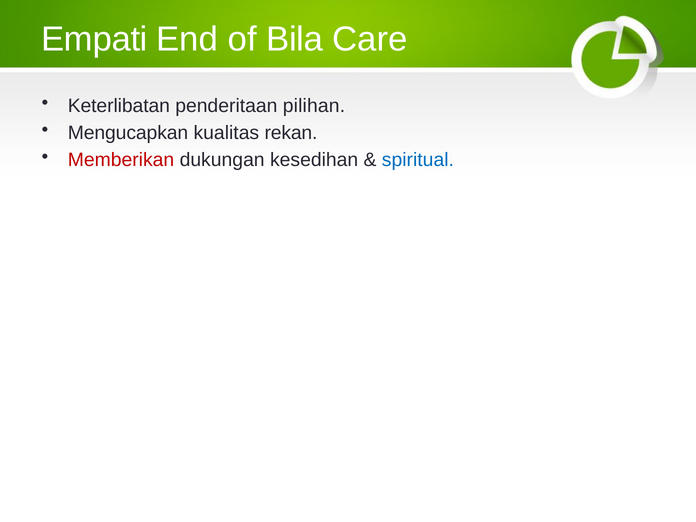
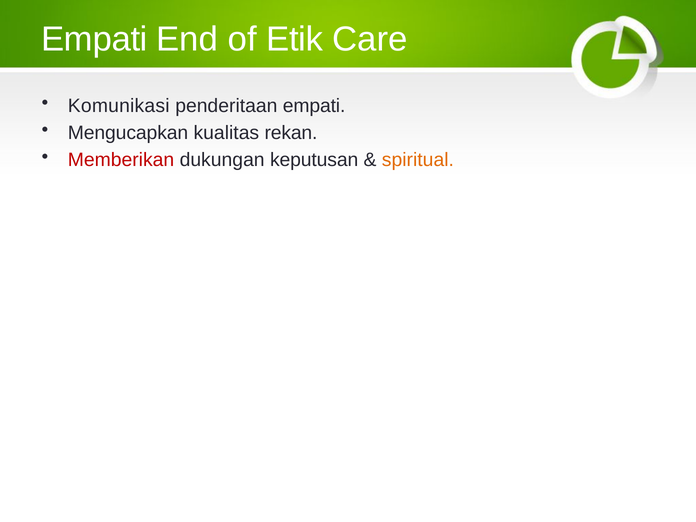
Bila: Bila -> Etik
Keterlibatan: Keterlibatan -> Komunikasi
penderitaan pilihan: pilihan -> empati
kesedihan: kesedihan -> keputusan
spiritual colour: blue -> orange
